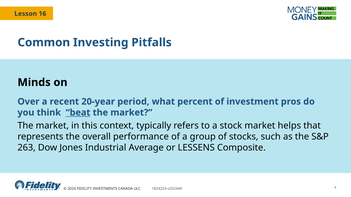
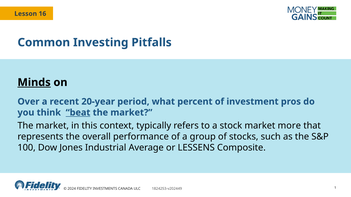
Minds underline: none -> present
helps: helps -> more
263: 263 -> 100
